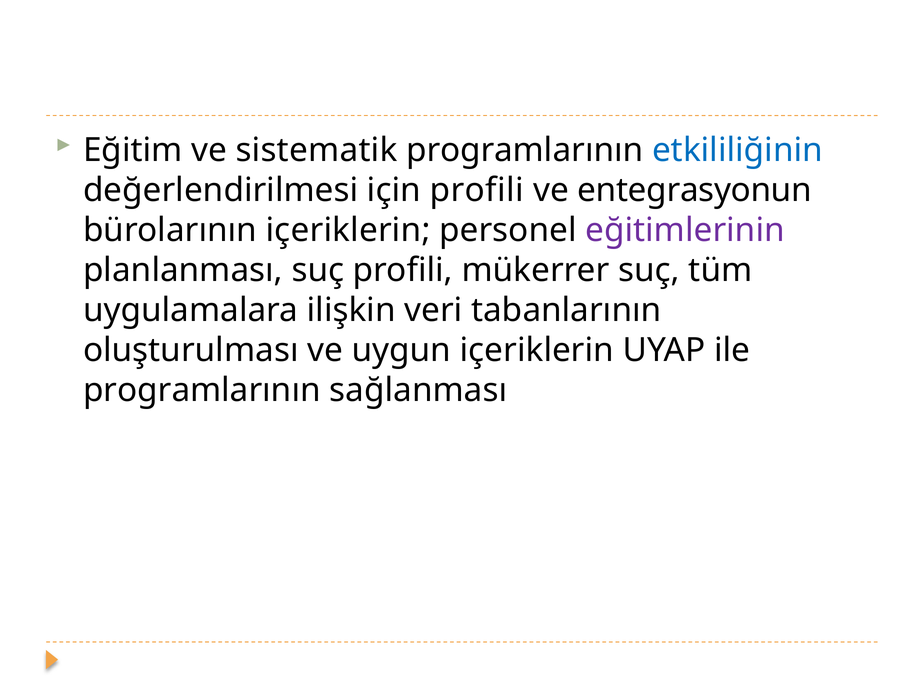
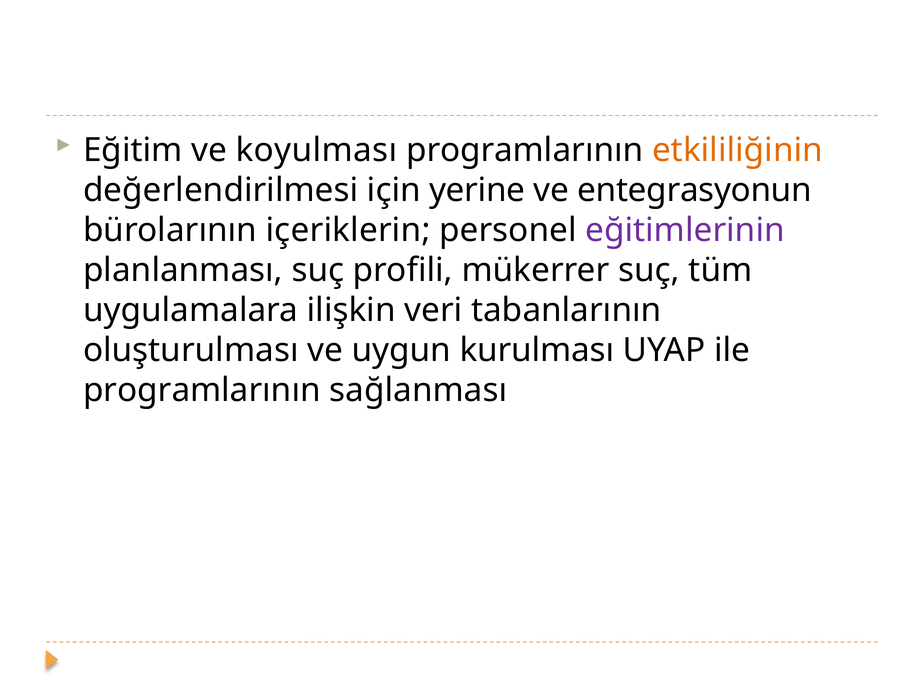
sistematik: sistematik -> koyulması
etkililiğinin colour: blue -> orange
için profili: profili -> yerine
uygun içeriklerin: içeriklerin -> kurulması
